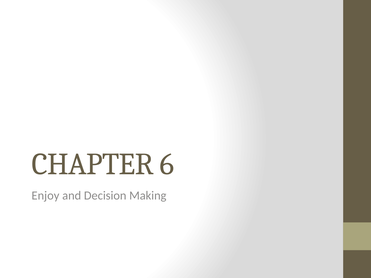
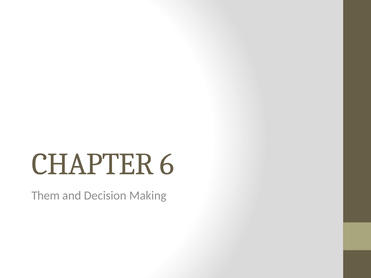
Enjoy: Enjoy -> Them
